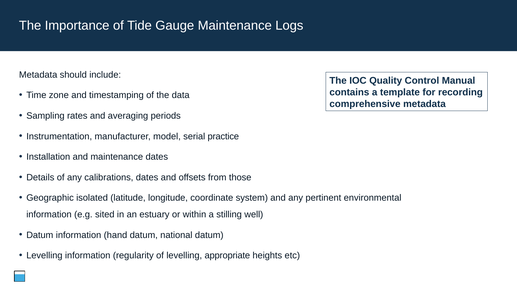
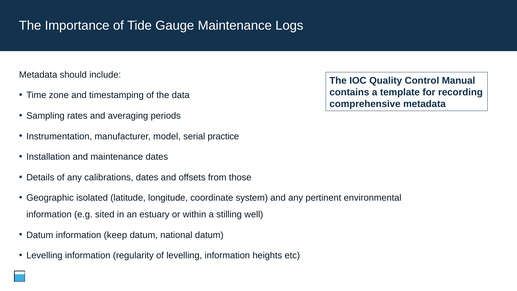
hand: hand -> keep
of levelling appropriate: appropriate -> information
